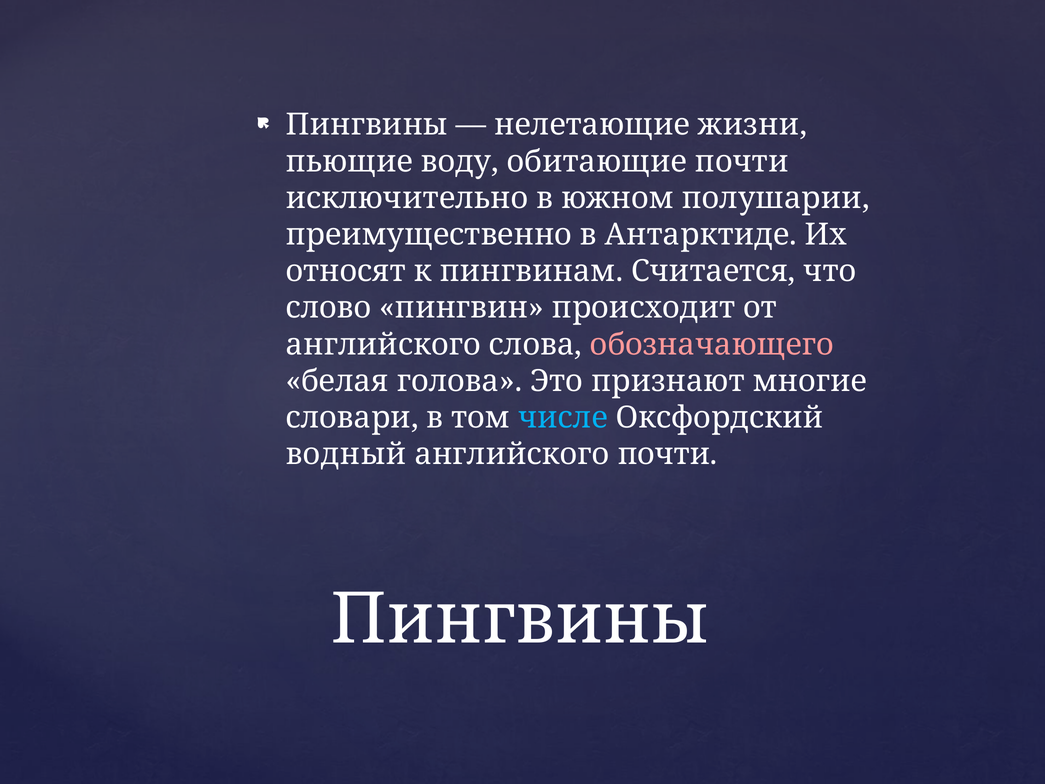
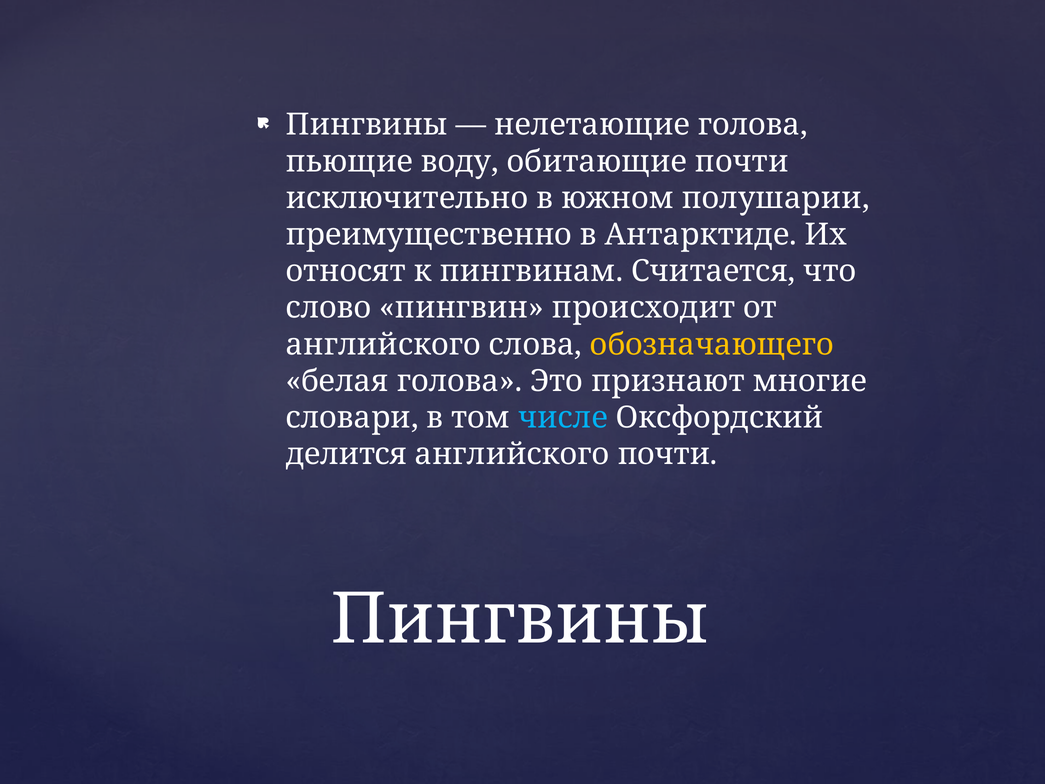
нелетающие жизни: жизни -> голова
обозначающего colour: pink -> yellow
водный: водный -> делится
